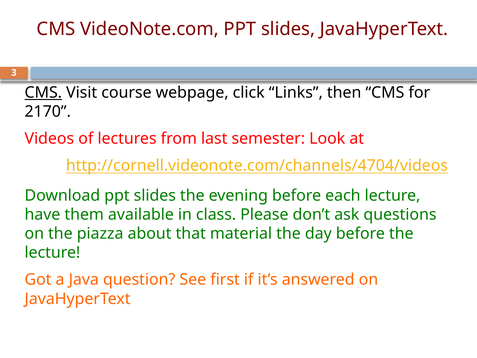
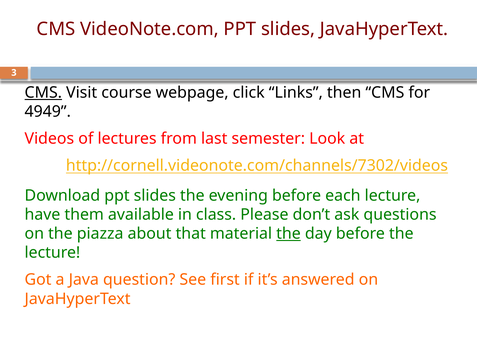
2170: 2170 -> 4949
http://cornell.videonote.com/channels/4704/videos: http://cornell.videonote.com/channels/4704/videos -> http://cornell.videonote.com/channels/7302/videos
the at (289, 233) underline: none -> present
